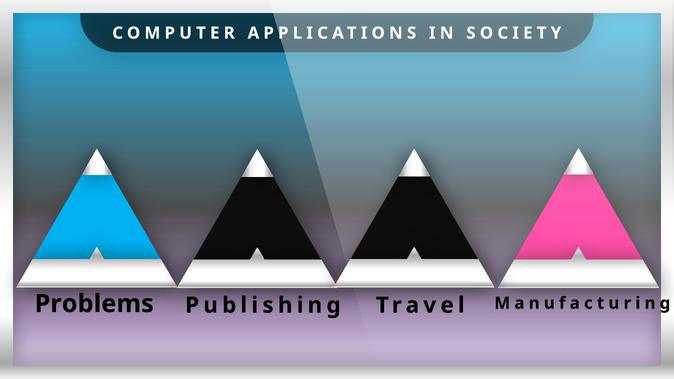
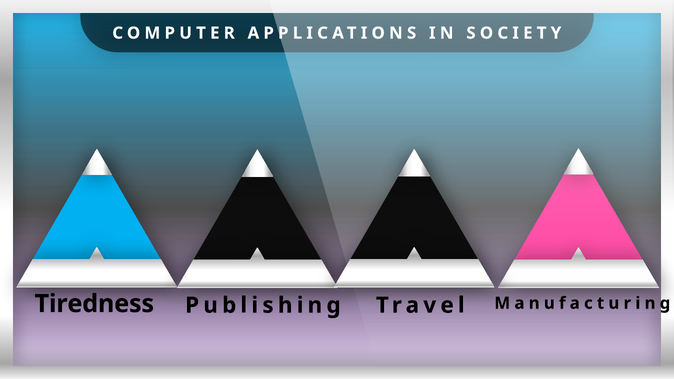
Problems: Problems -> Tiredness
